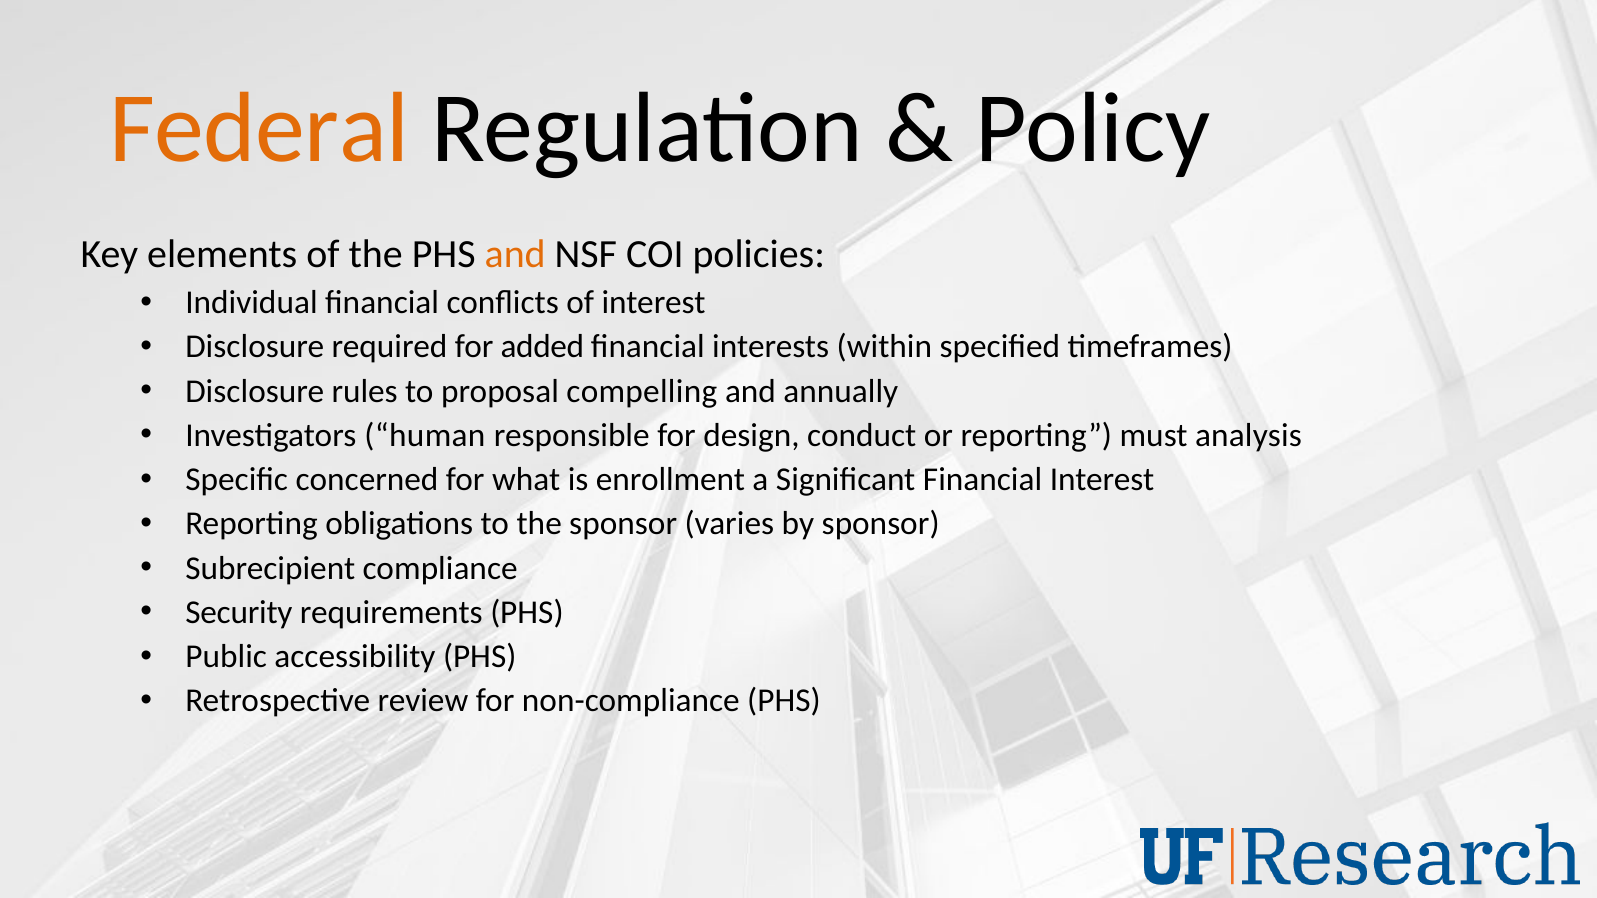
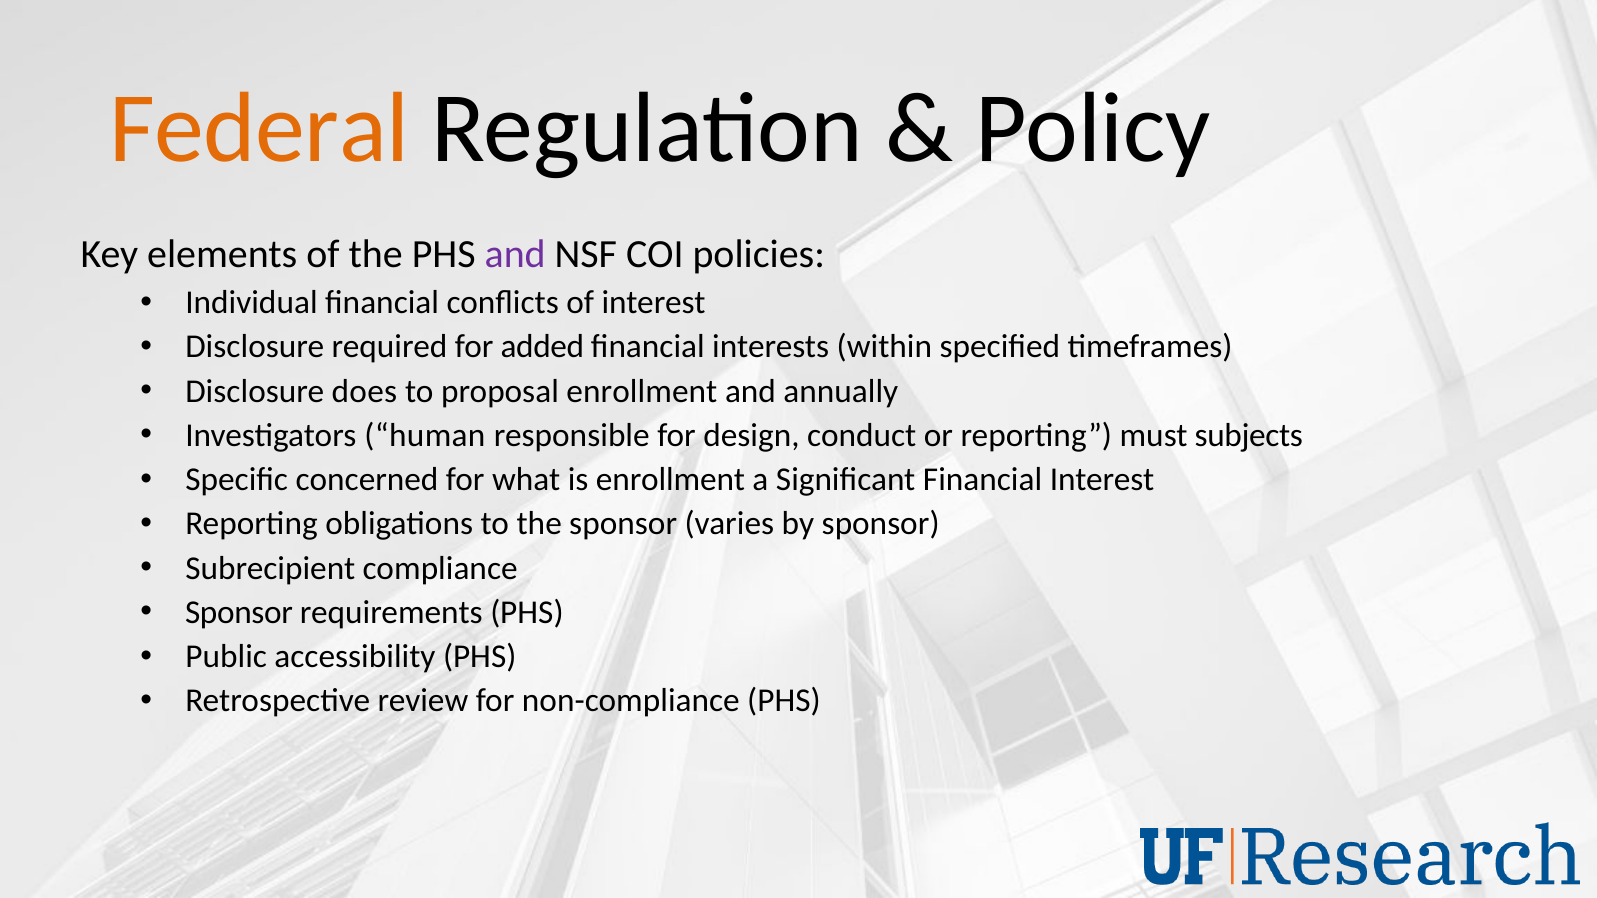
and at (515, 255) colour: orange -> purple
rules: rules -> does
proposal compelling: compelling -> enrollment
analysis: analysis -> subjects
Security at (239, 613): Security -> Sponsor
